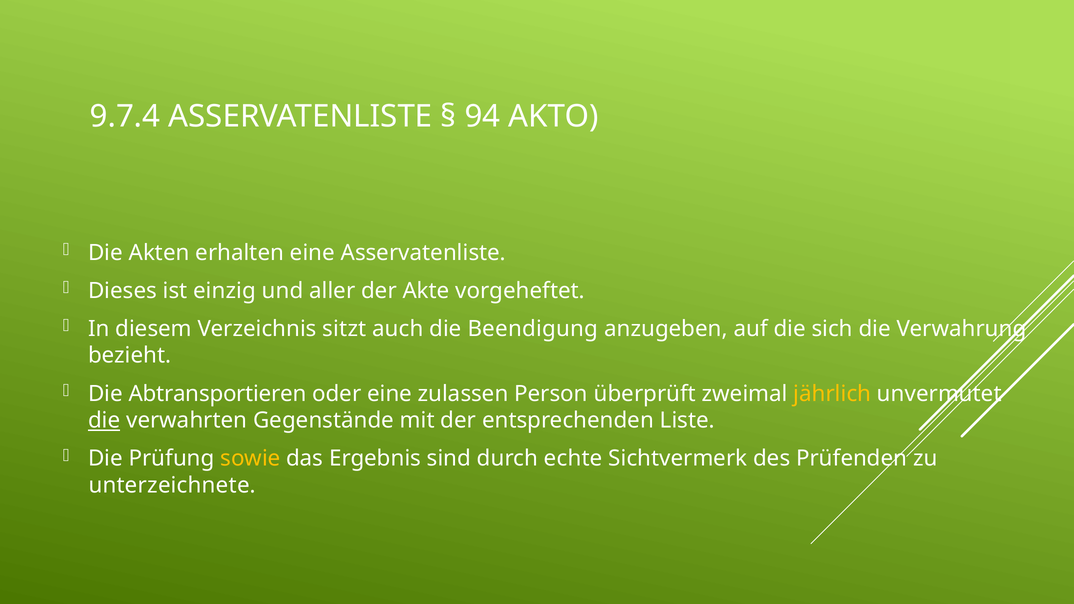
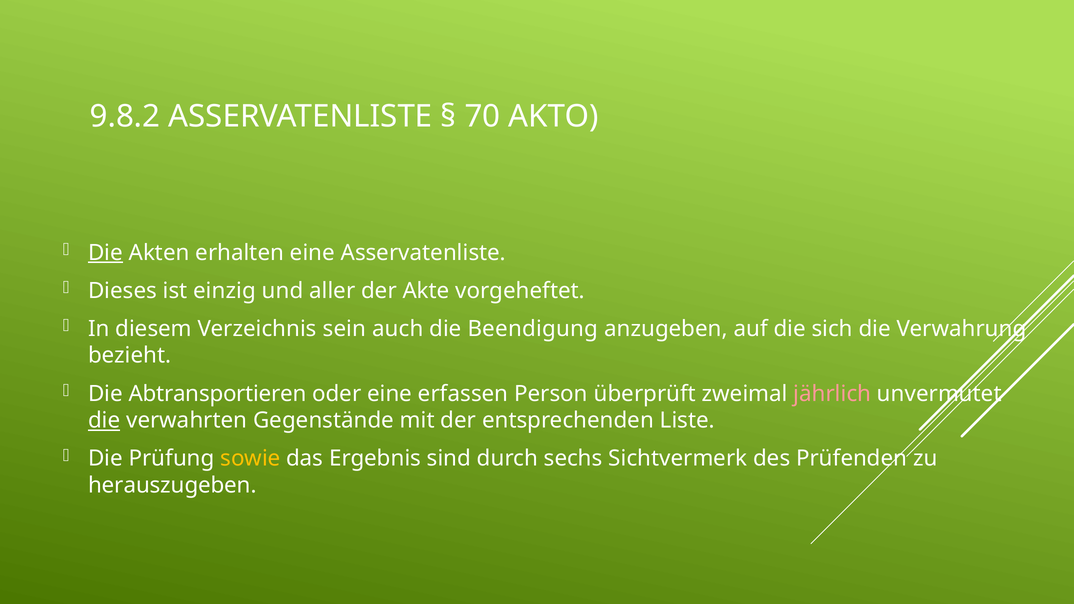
9.7.4: 9.7.4 -> 9.8.2
94: 94 -> 70
Die at (105, 253) underline: none -> present
sitzt: sitzt -> sein
zulassen: zulassen -> erfassen
jährlich colour: yellow -> pink
echte: echte -> sechs
unterzeichnete: unterzeichnete -> herauszugeben
